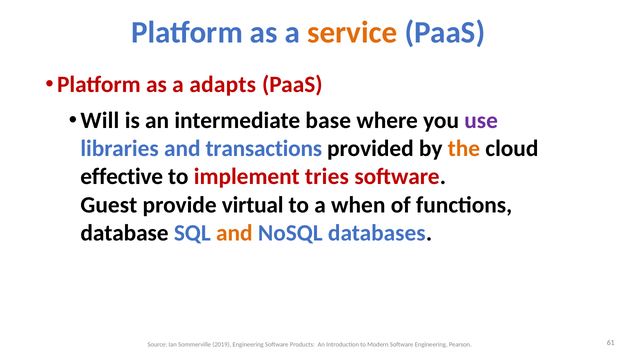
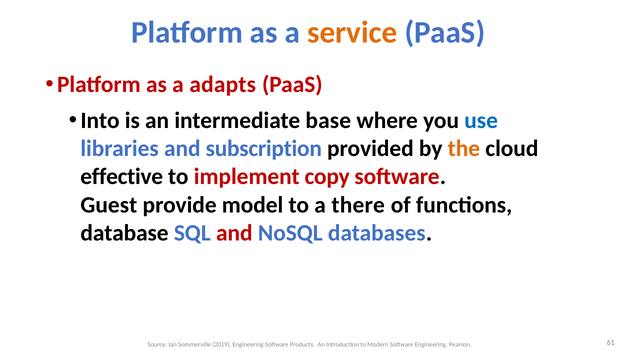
Will: Will -> Into
use colour: purple -> blue
transactions: transactions -> subscription
tries: tries -> copy
virtual: virtual -> model
when: when -> there
and at (234, 232) colour: orange -> red
